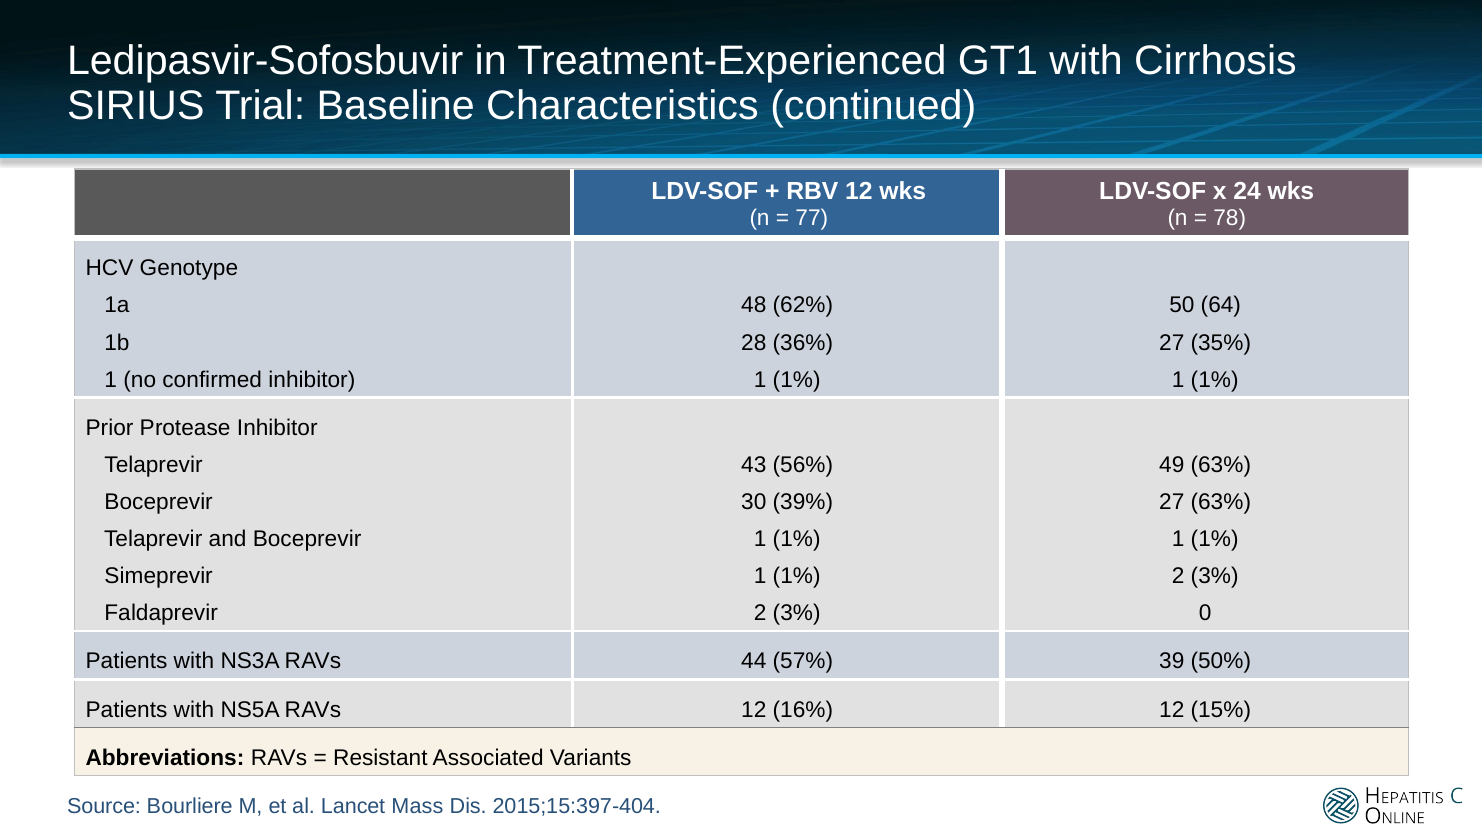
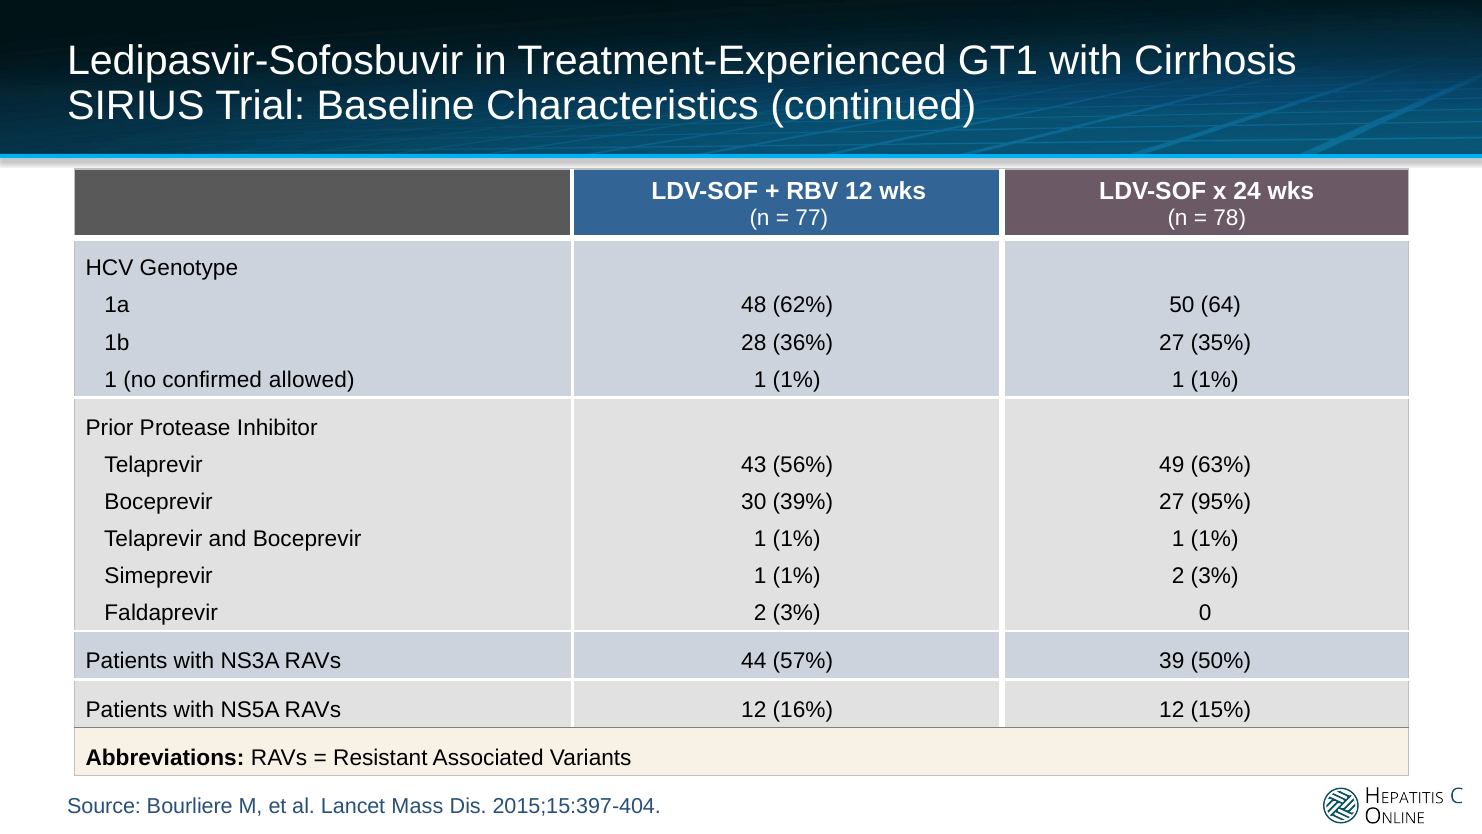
confirmed inhibitor: inhibitor -> allowed
27 63%: 63% -> 95%
